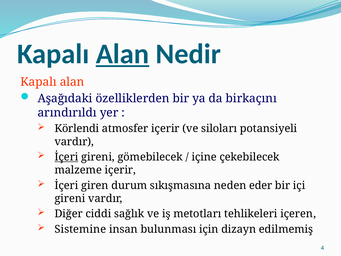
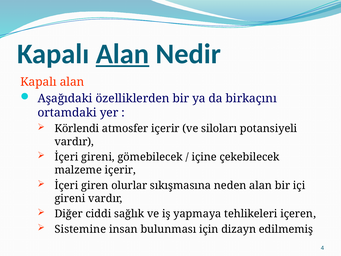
arındırıldı: arındırıldı -> ortamdaki
İçeri at (66, 157) underline: present -> none
durum: durum -> olurlar
neden eder: eder -> alan
metotları: metotları -> yapmaya
